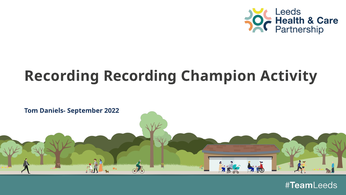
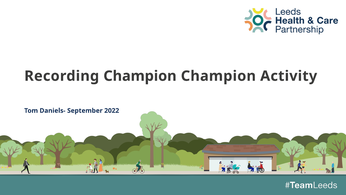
Recording Recording: Recording -> Champion
